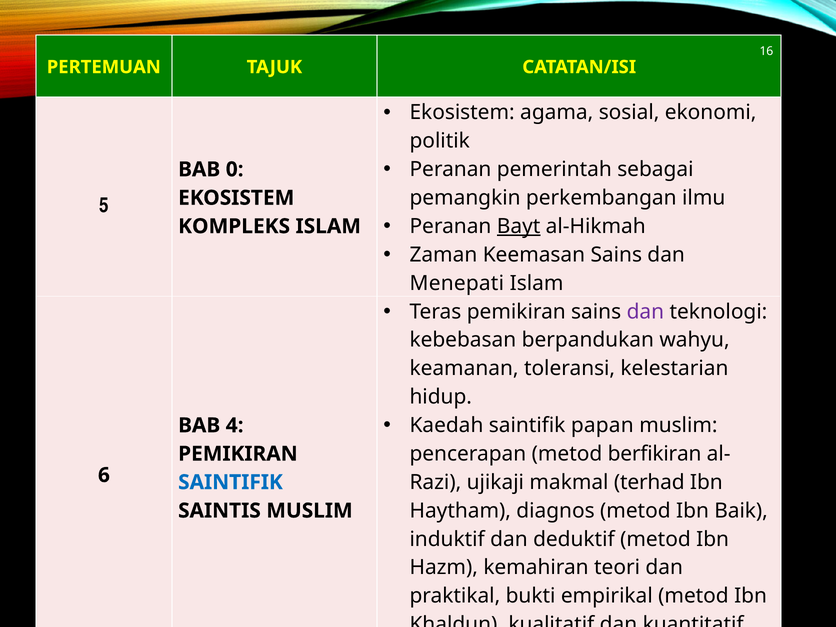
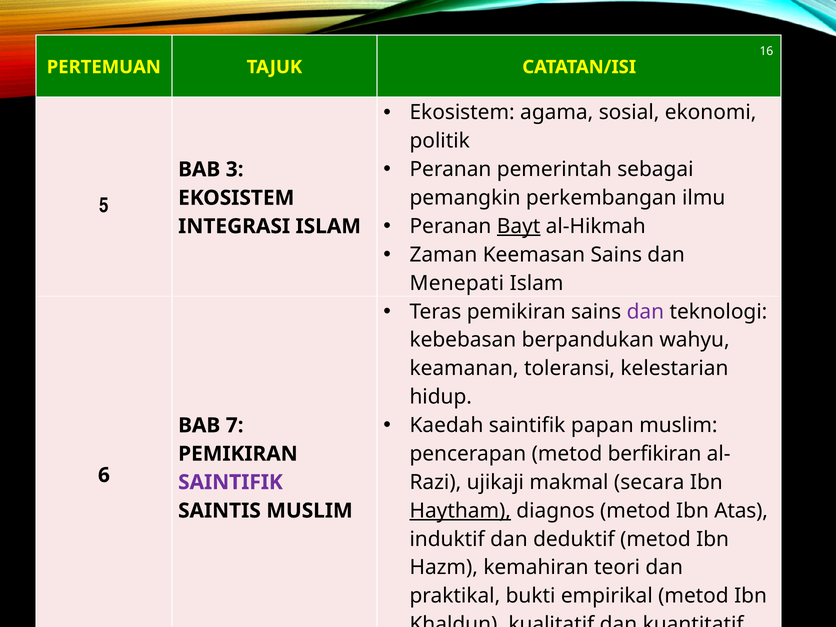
0: 0 -> 3
KOMPLEKS: KOMPLEKS -> INTEGRASI
4: 4 -> 7
terhad: terhad -> secara
SAINTIFIK at (230, 482) colour: blue -> purple
Haytham underline: none -> present
Baik: Baik -> Atas
